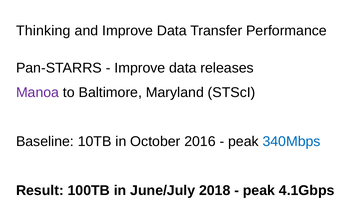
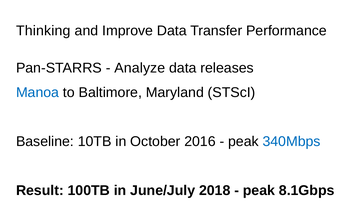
Improve at (140, 68): Improve -> Analyze
Manoa colour: purple -> blue
4.1Gbps: 4.1Gbps -> 8.1Gbps
